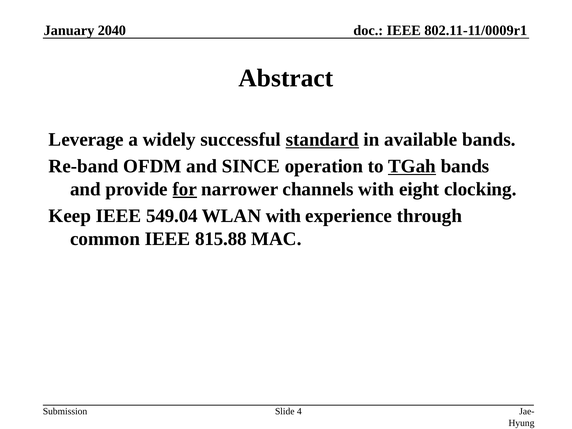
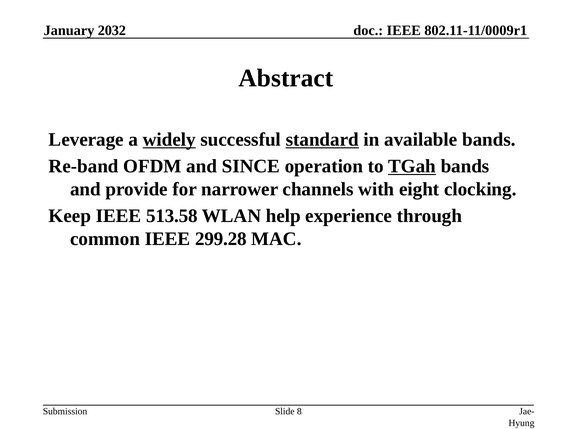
2040: 2040 -> 2032
widely underline: none -> present
for underline: present -> none
549.04: 549.04 -> 513.58
WLAN with: with -> help
815.88: 815.88 -> 299.28
4: 4 -> 8
